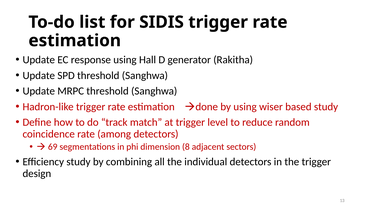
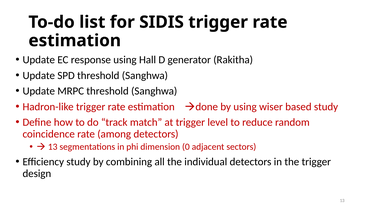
69 at (53, 147): 69 -> 13
8: 8 -> 0
